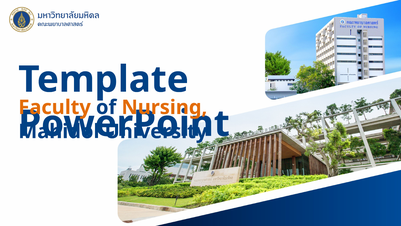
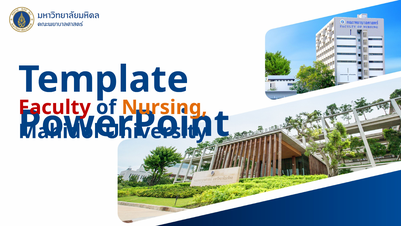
Faculty colour: orange -> red
